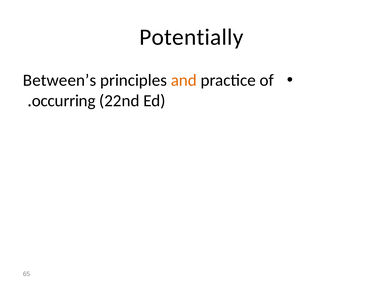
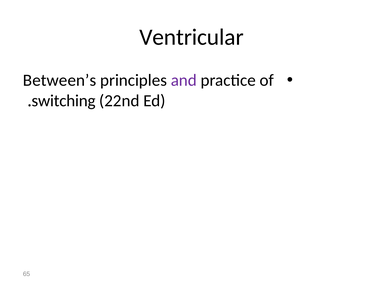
Potentially: Potentially -> Ventricular
and colour: orange -> purple
occurring: occurring -> switching
